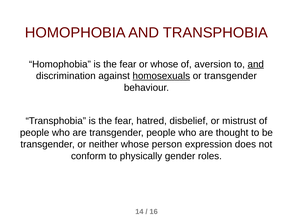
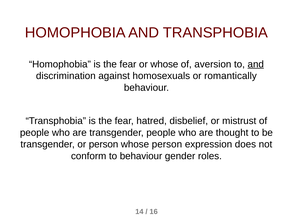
homosexuals underline: present -> none
or transgender: transgender -> romantically
or neither: neither -> person
to physically: physically -> behaviour
